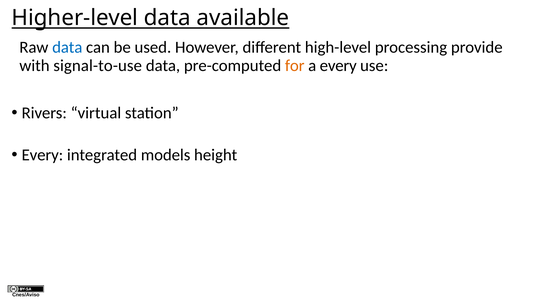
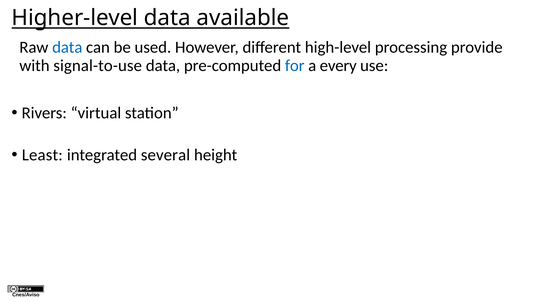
for colour: orange -> blue
Every at (42, 155): Every -> Least
models: models -> several
